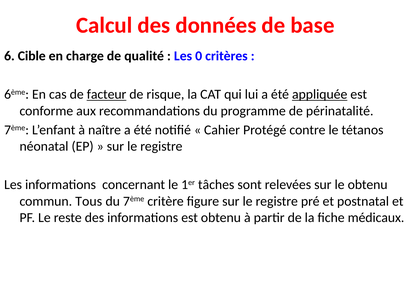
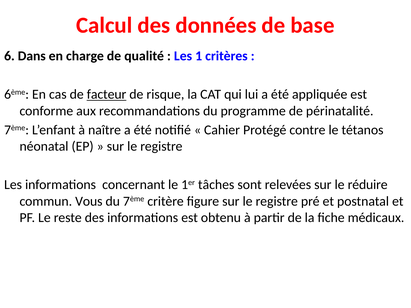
Cible: Cible -> Dans
0: 0 -> 1
appliquée underline: present -> none
le obtenu: obtenu -> réduire
Tous: Tous -> Vous
